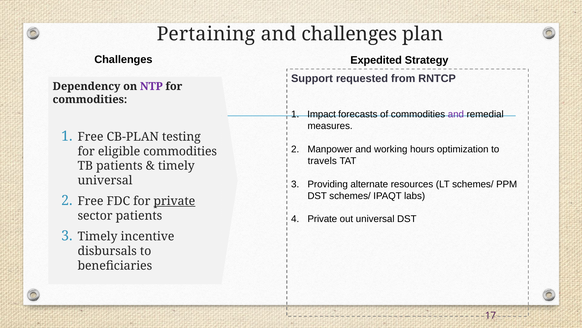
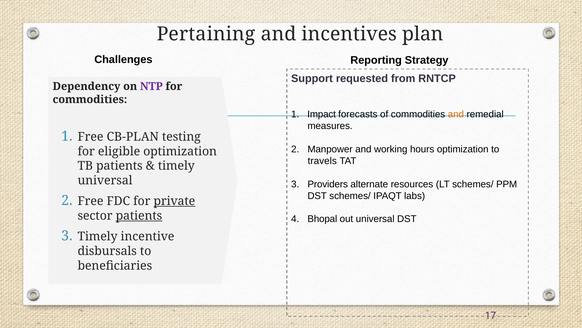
and challenges: challenges -> incentives
Expedited: Expedited -> Reporting
and at (456, 114) colour: purple -> orange
eligible commodities: commodities -> optimization
Providing: Providing -> Providers
patients at (139, 215) underline: none -> present
Private at (322, 219): Private -> Bhopal
